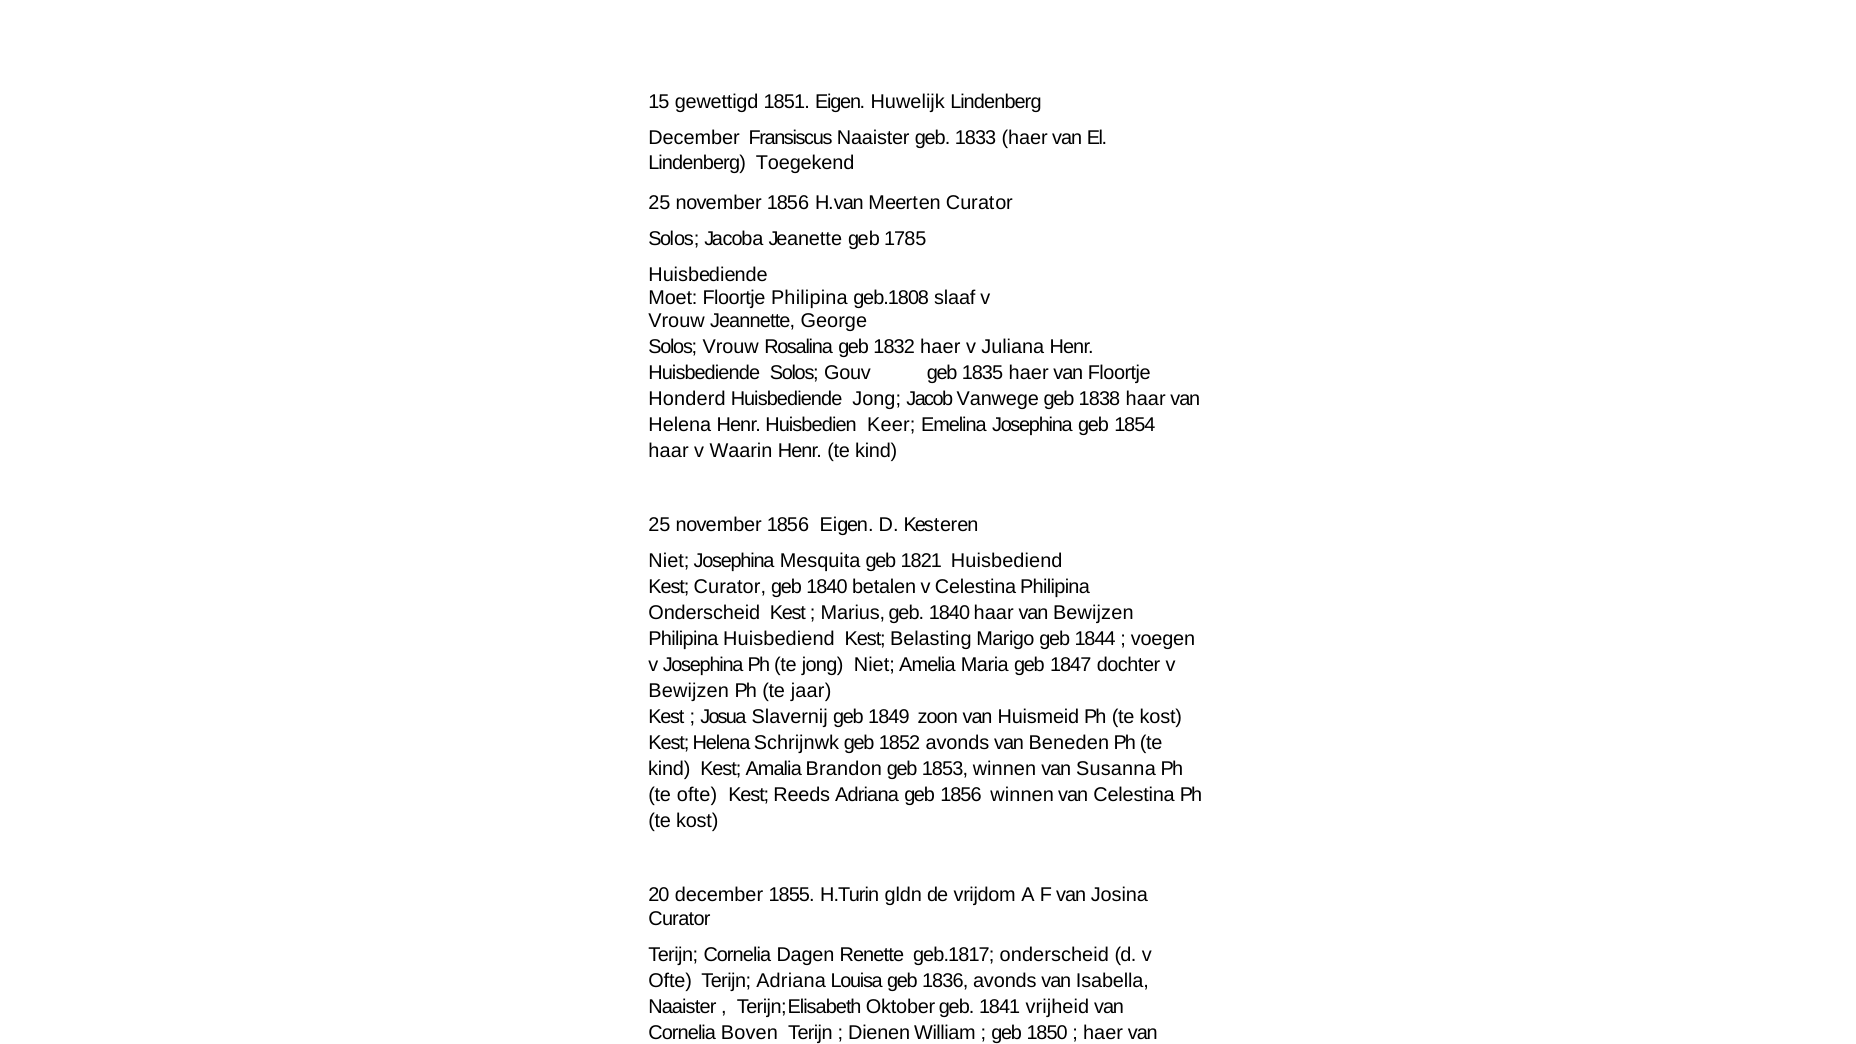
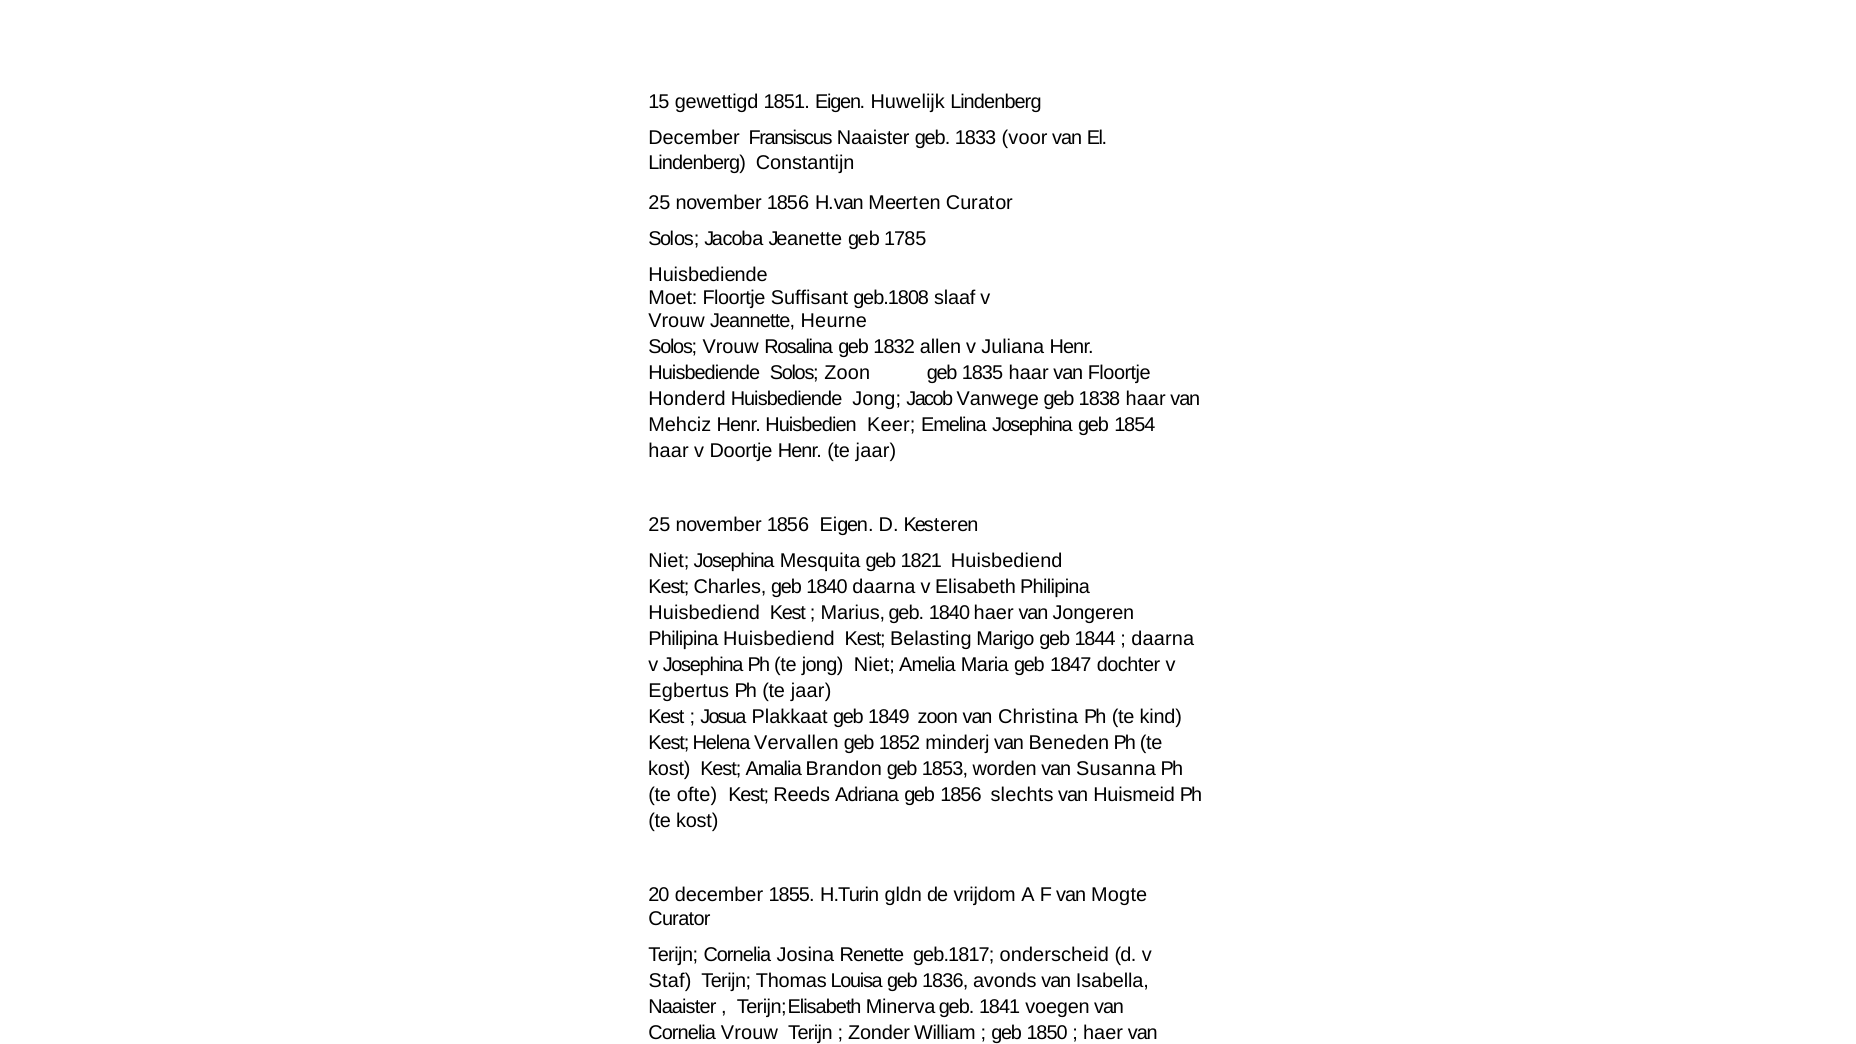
1833 haer: haer -> voor
Toegekend: Toegekend -> Constantijn
Floortje Philipina: Philipina -> Suffisant
George: George -> Heurne
1832 haer: haer -> allen
Solos Gouv: Gouv -> Zoon
1835 haer: haer -> haar
Helena at (680, 425): Helena -> Mehciz
Waarin: Waarin -> Doortje
Henr te kind: kind -> jaar
Kest Curator: Curator -> Charles
1840 betalen: betalen -> daarna
v Celestina: Celestina -> Elisabeth
Onderscheid at (704, 613): Onderscheid -> Huisbediend
1840 haar: haar -> haer
van Bewijzen: Bewijzen -> Jongeren
voegen at (1163, 639): voegen -> daarna
Bewijzen at (689, 691): Bewijzen -> Egbertus
Slavernij: Slavernij -> Plakkaat
Huismeid: Huismeid -> Christina
kost at (1161, 717): kost -> kind
Schrijnwk: Schrijnwk -> Vervallen
1852 avonds: avonds -> minderj
kind at (669, 769): kind -> kost
1853 winnen: winnen -> worden
1856 winnen: winnen -> slechts
van Celestina: Celestina -> Huismeid
Josina: Josina -> Mogte
Dagen: Dagen -> Josina
Ofte at (670, 981): Ofte -> Staf
Terijn Adriana: Adriana -> Thomas
Oktober: Oktober -> Minerva
vrijheid: vrijheid -> voegen
Cornelia Boven: Boven -> Vrouw
Dienen: Dienen -> Zonder
